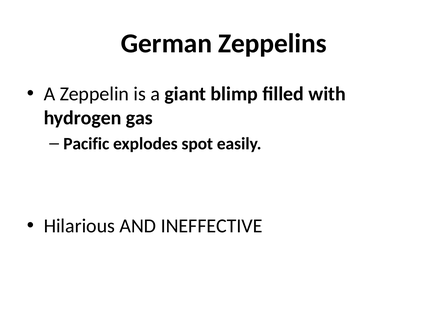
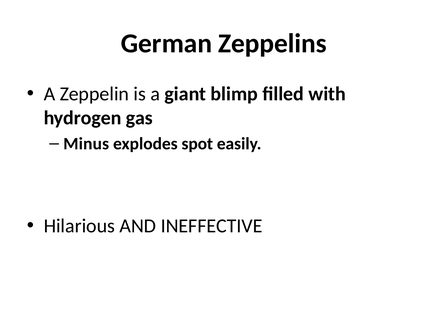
Pacific: Pacific -> Minus
